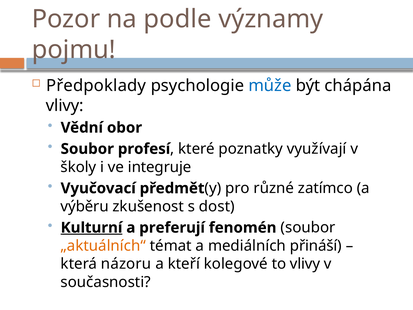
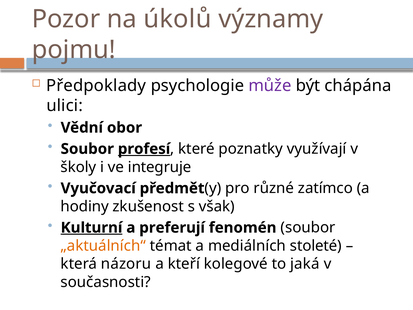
podle: podle -> úkolů
může colour: blue -> purple
vlivy at (65, 105): vlivy -> ulici
profesí underline: none -> present
výběru: výběru -> hodiny
dost: dost -> však
přináší: přináší -> stoleté
to vlivy: vlivy -> jaká
